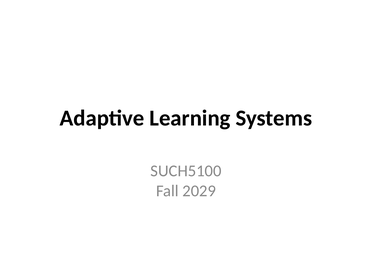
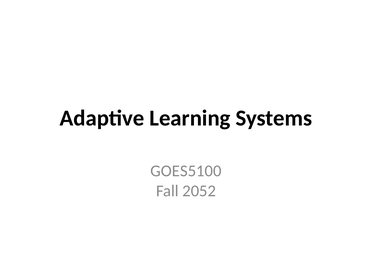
SUCH5100: SUCH5100 -> GOES5100
2029: 2029 -> 2052
